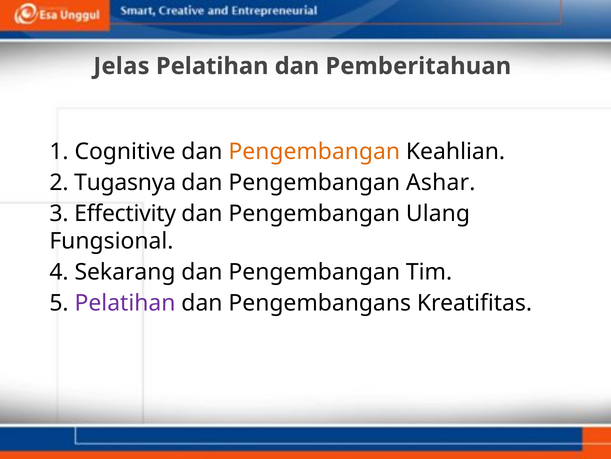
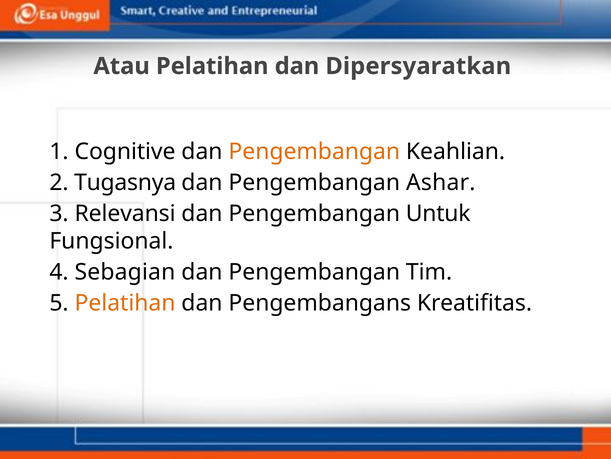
Jelas: Jelas -> Atau
Pemberitahuan: Pemberitahuan -> Dipersyaratkan
Effectivity: Effectivity -> Relevansi
Ulang: Ulang -> Untuk
Sekarang: Sekarang -> Sebagian
Pelatihan at (125, 302) colour: purple -> orange
